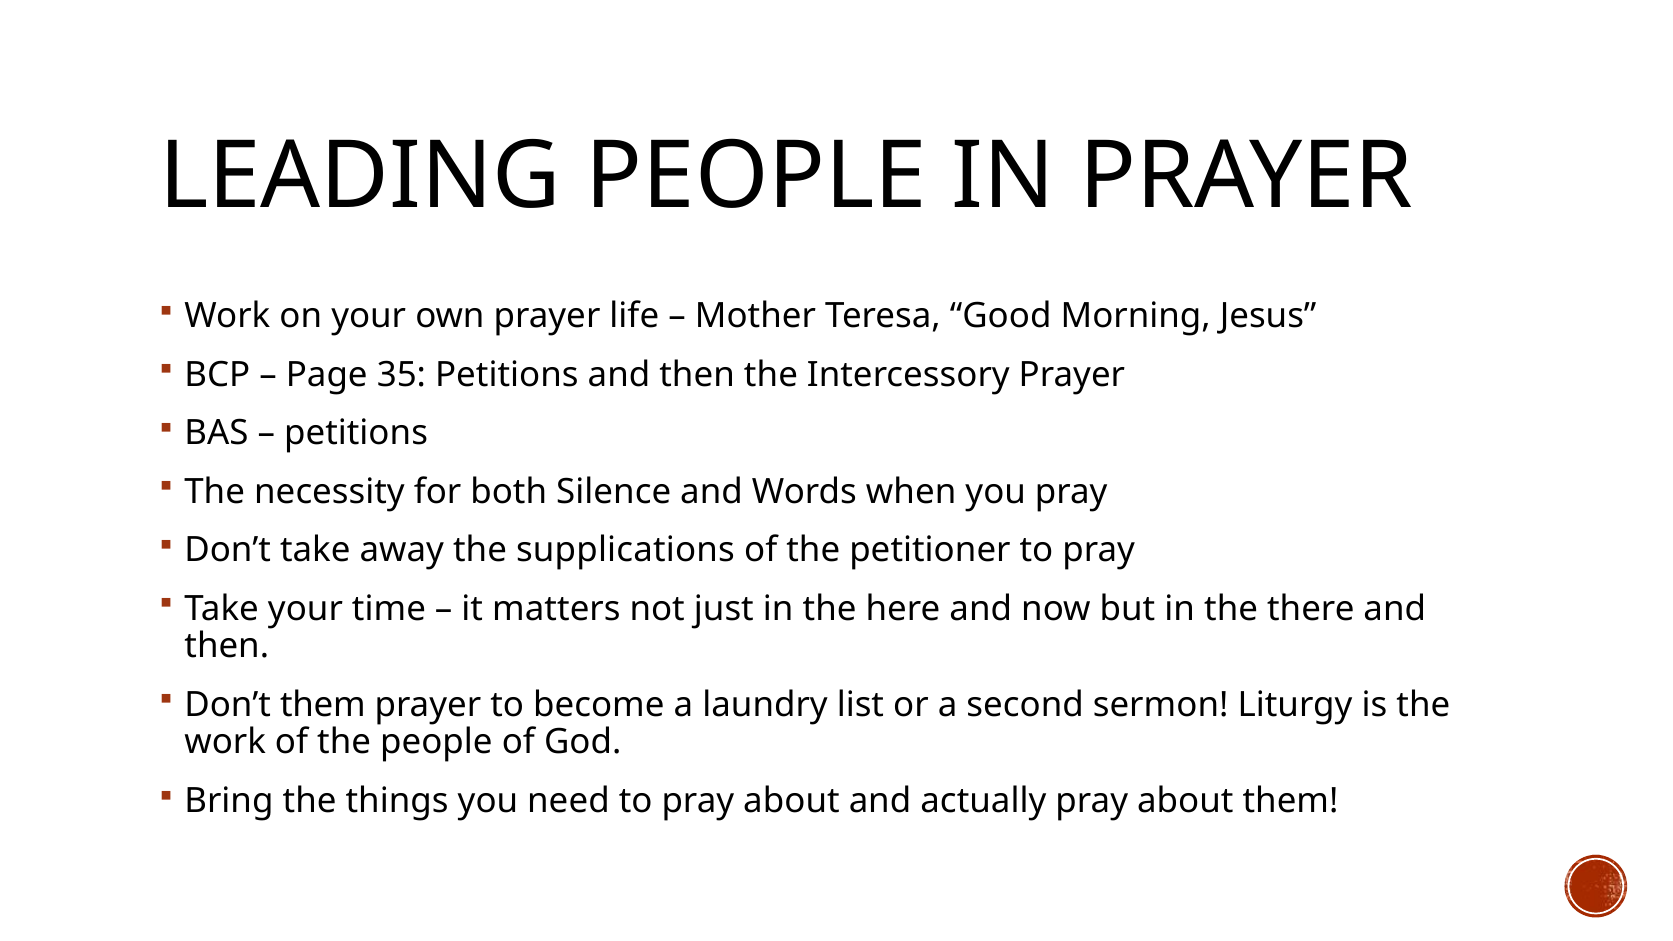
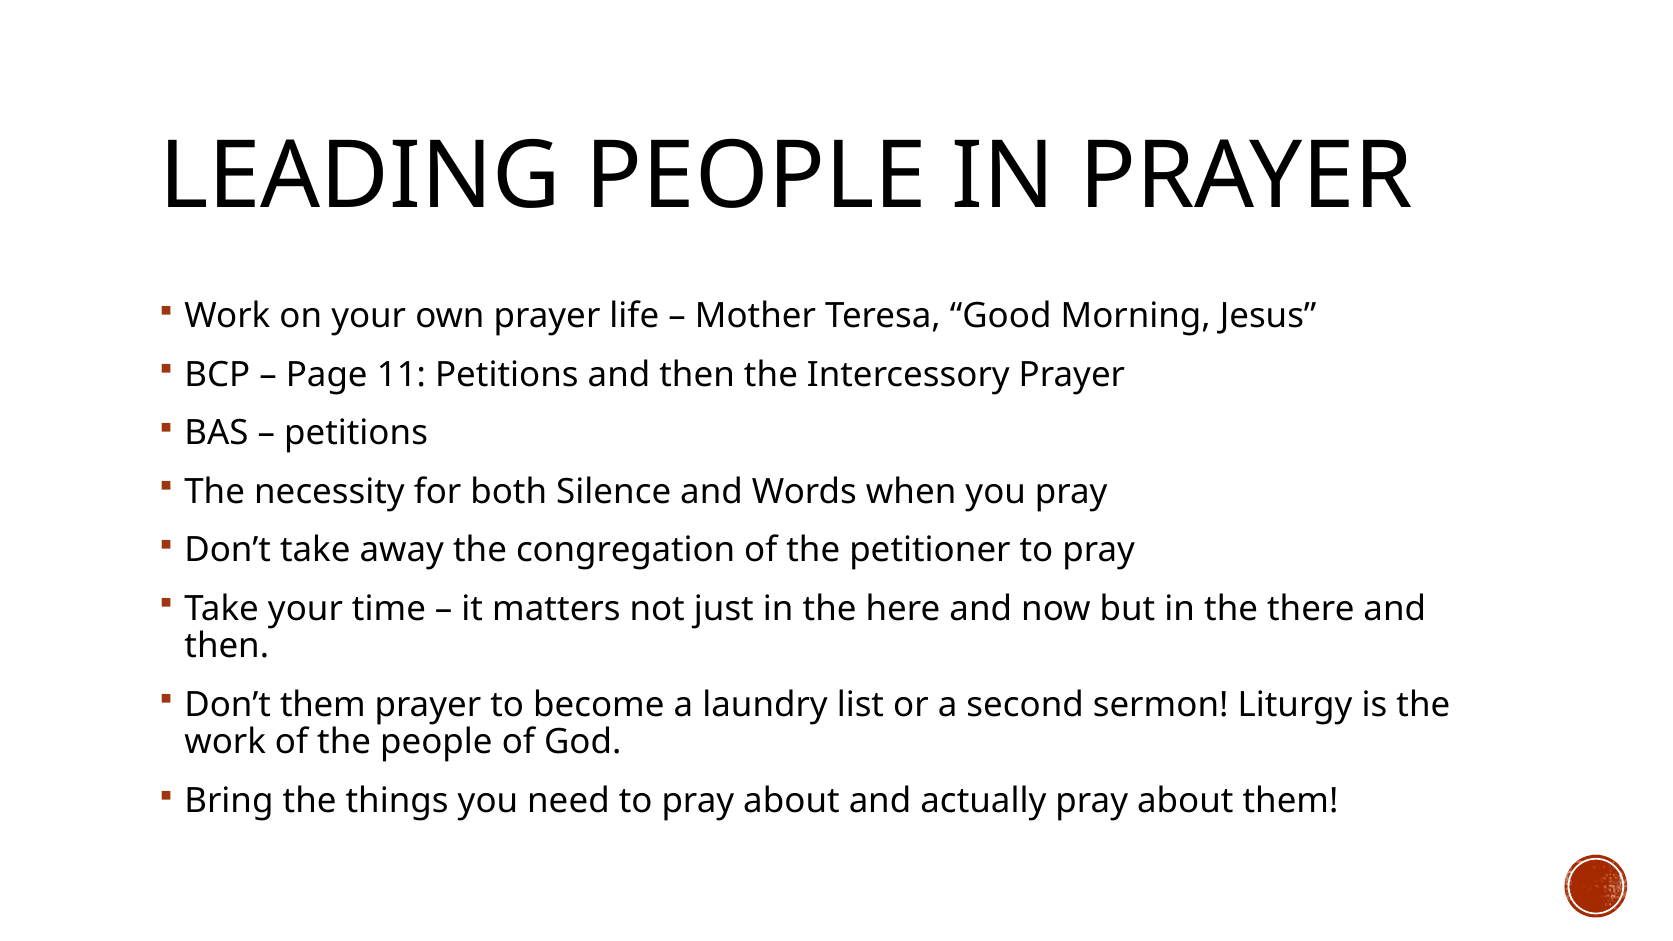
35: 35 -> 11
supplications: supplications -> congregation
